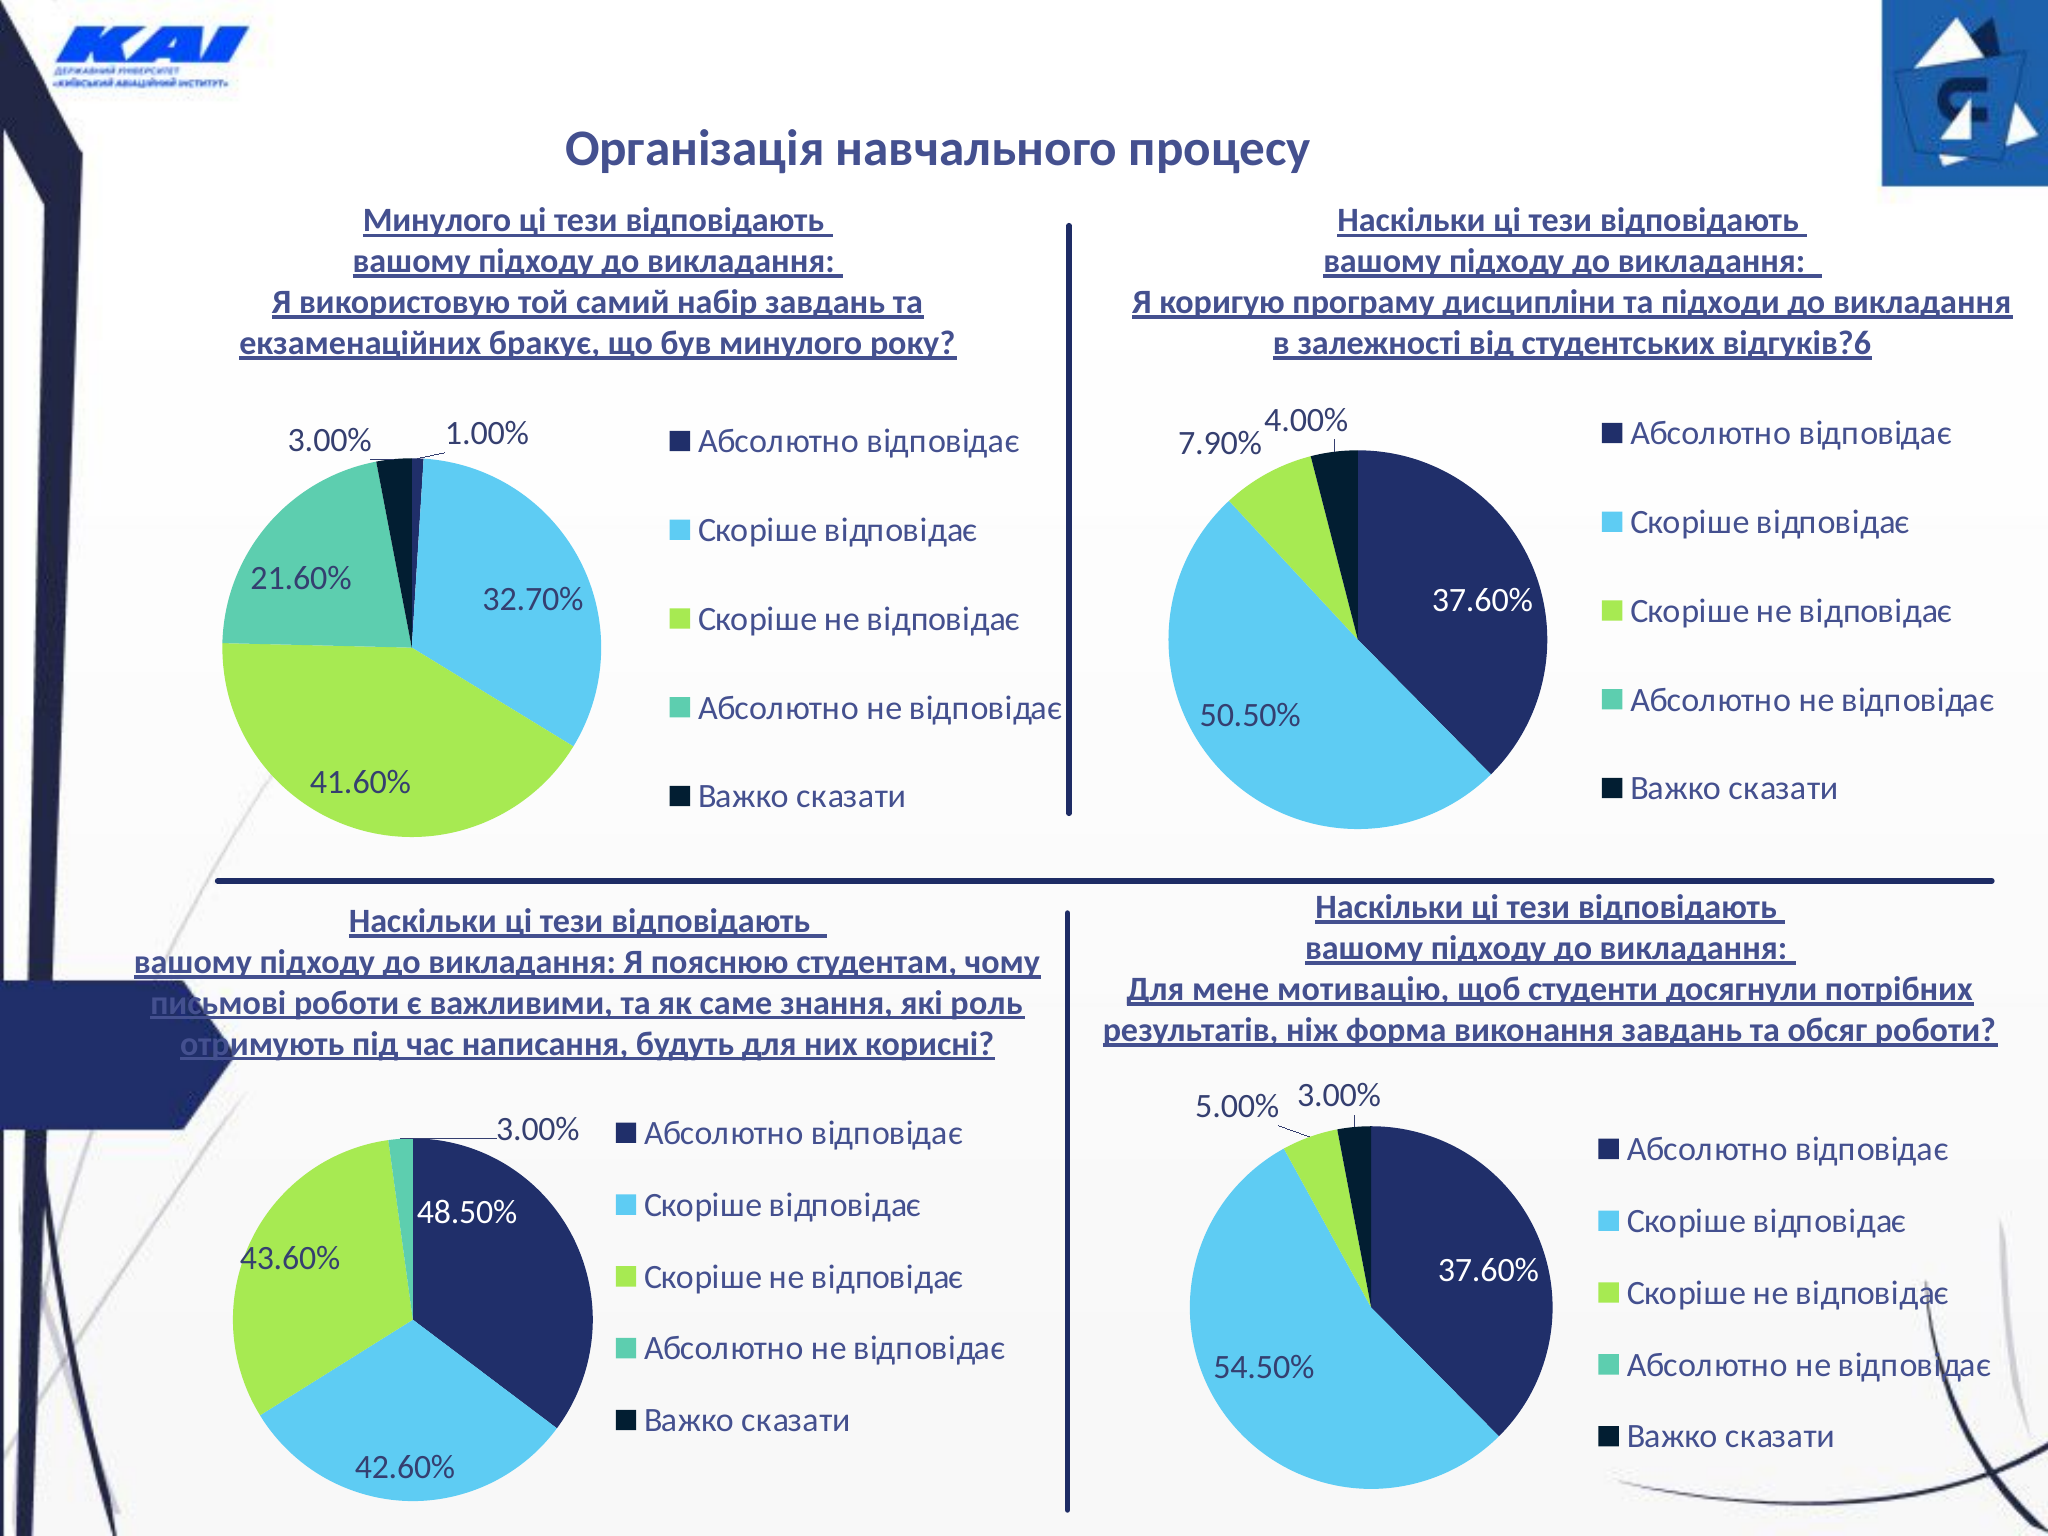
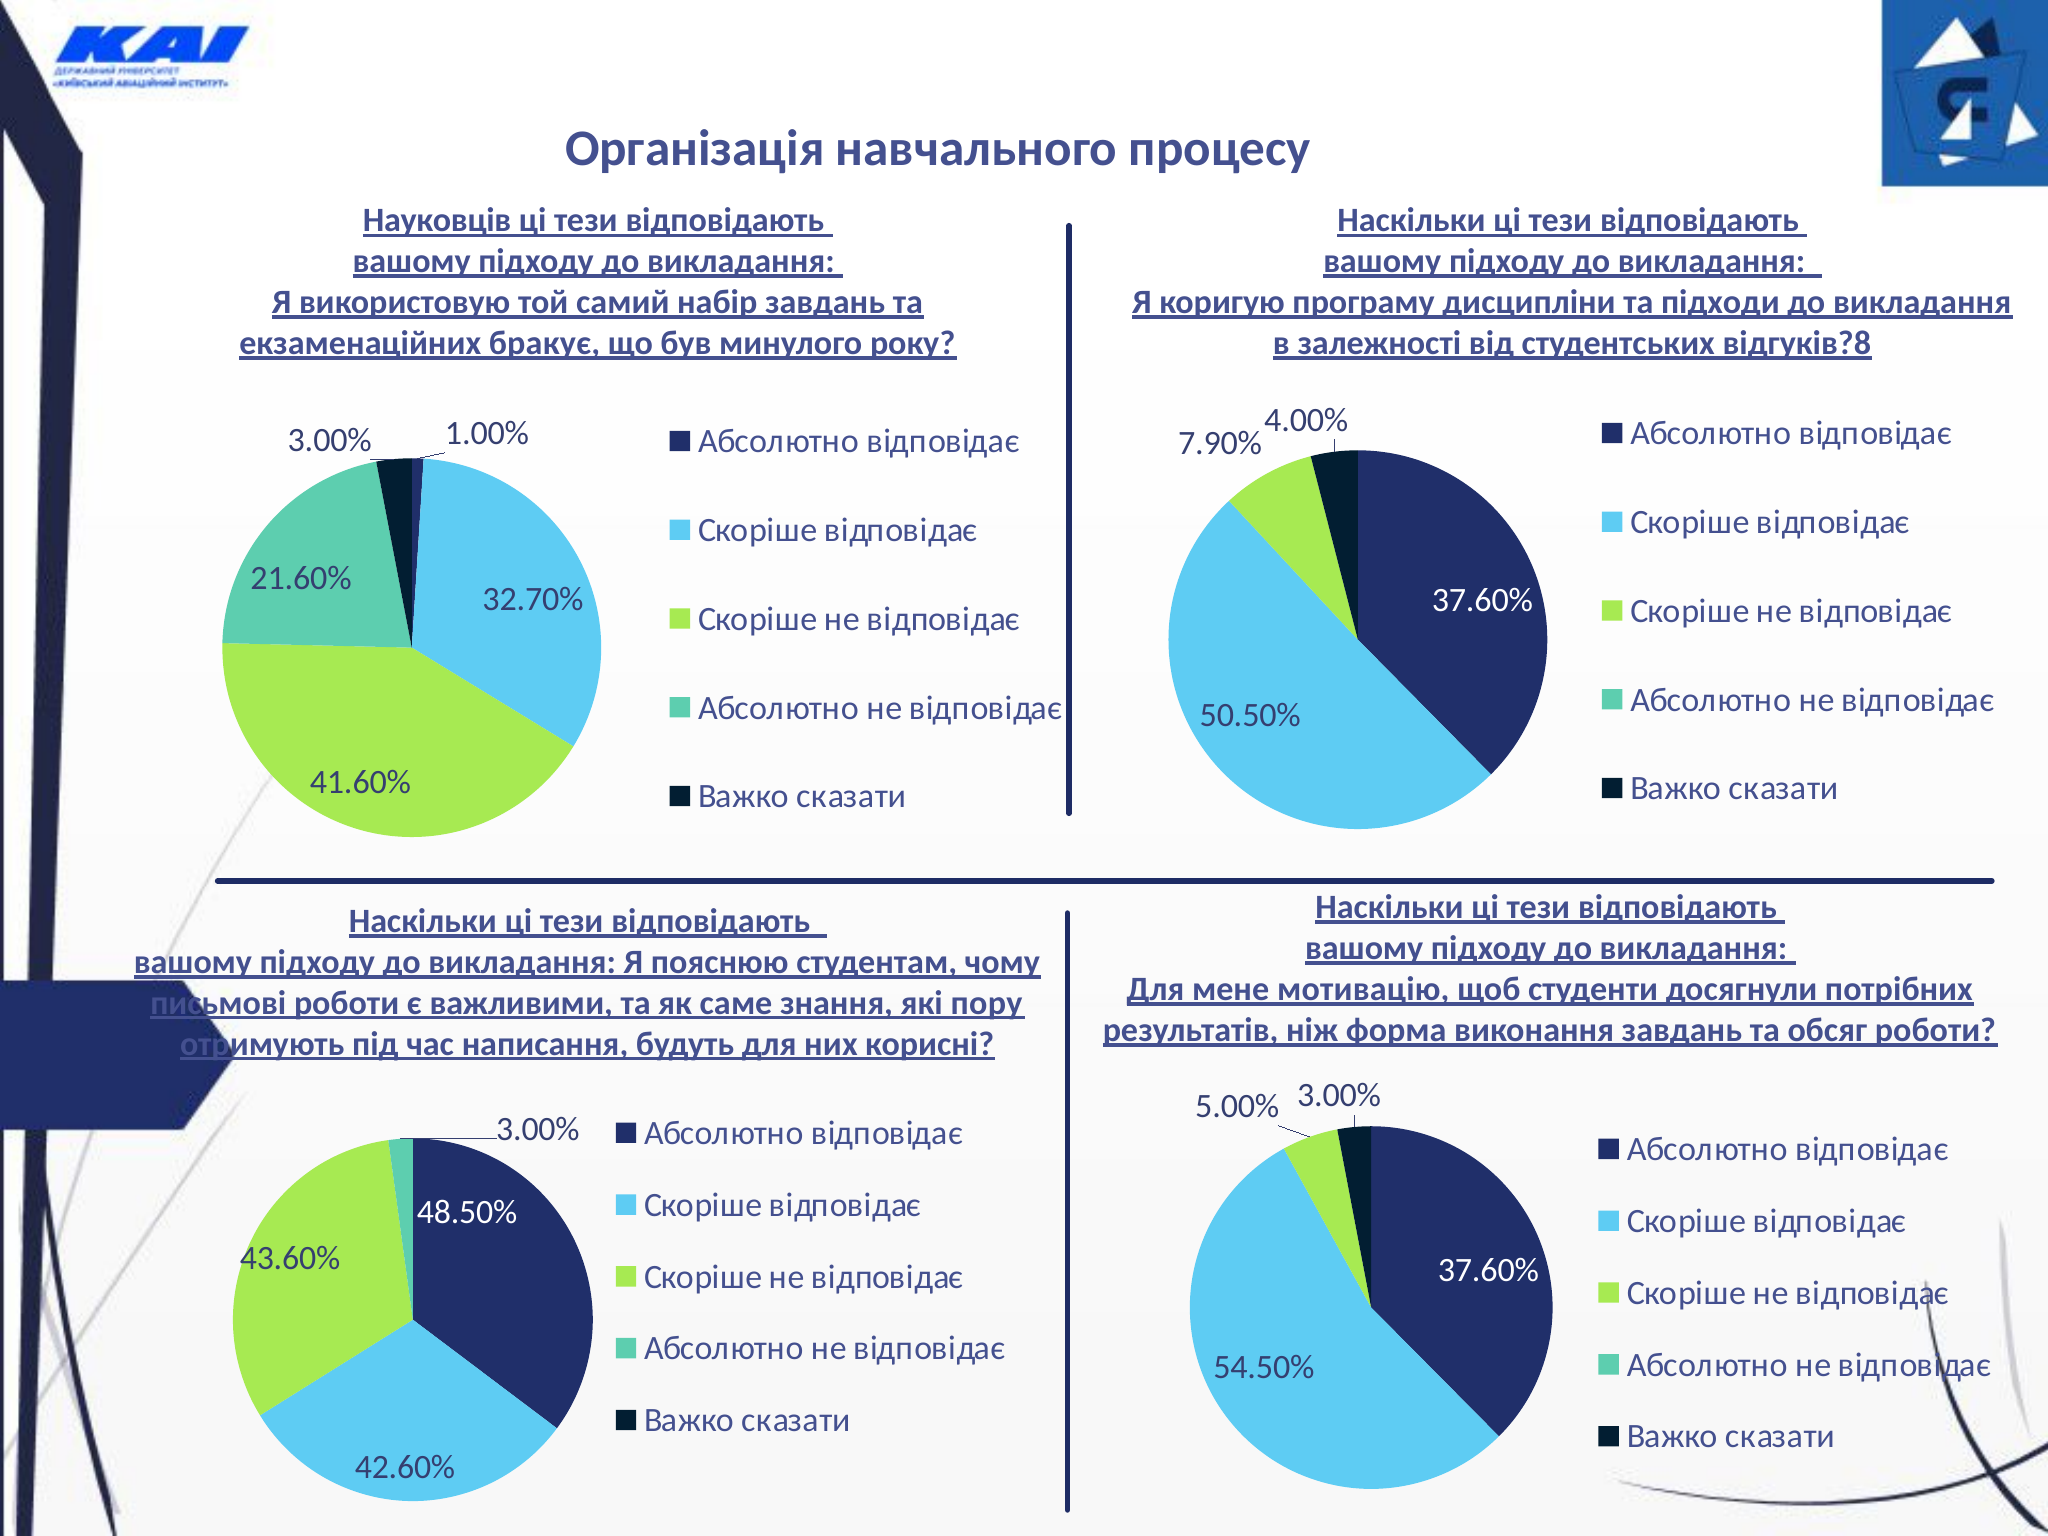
Минулого at (437, 220): Минулого -> Науковців
відгуків?6: відгуків?6 -> відгуків?8
роль: роль -> пору
